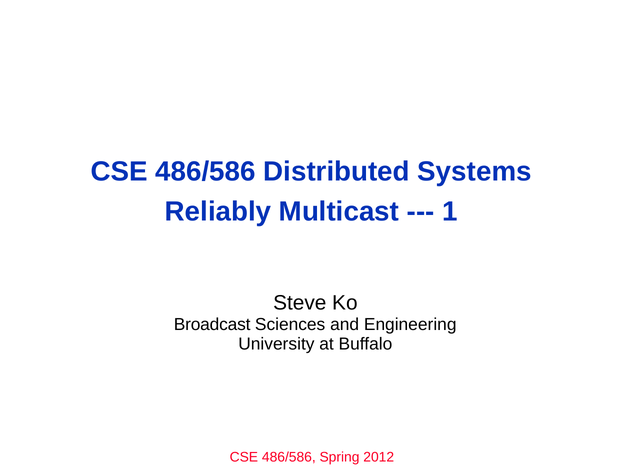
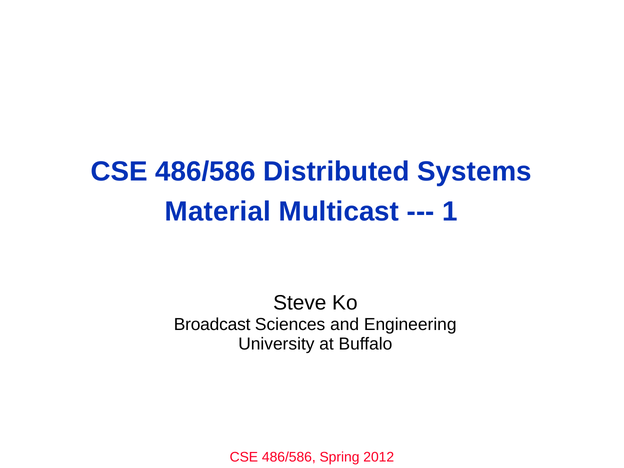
Reliably: Reliably -> Material
